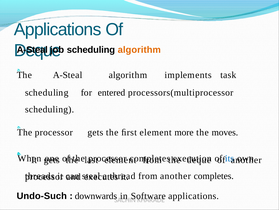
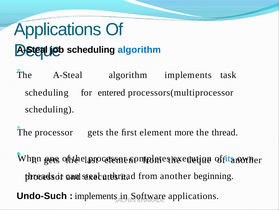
algorithm at (139, 50) colour: orange -> blue
the moves: moves -> thread
another completes: completes -> beginning
downwards at (96, 195): downwards -> implements
